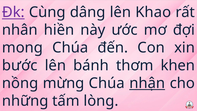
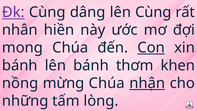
lên Khao: Khao -> Cùng
Con underline: none -> present
bước at (20, 65): bước -> bánh
